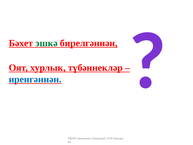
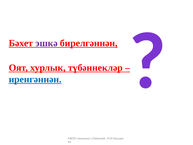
эшкә colour: green -> purple
